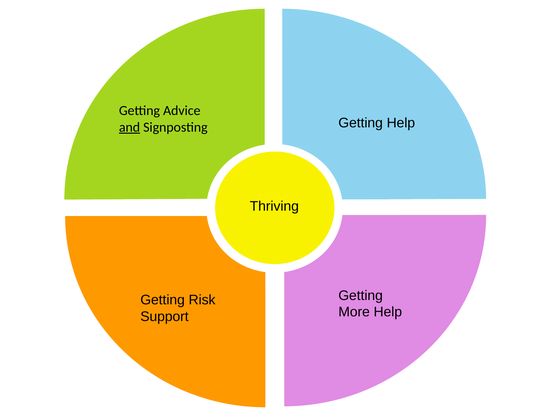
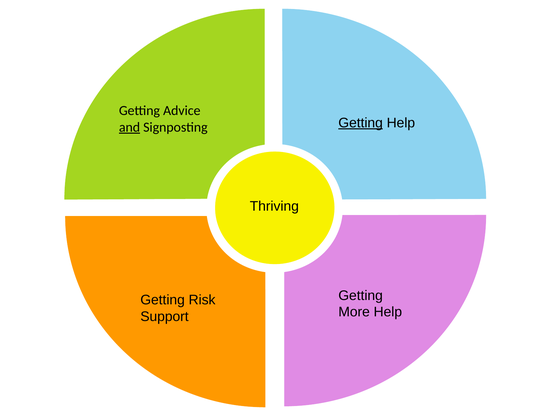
Getting at (361, 123) underline: none -> present
